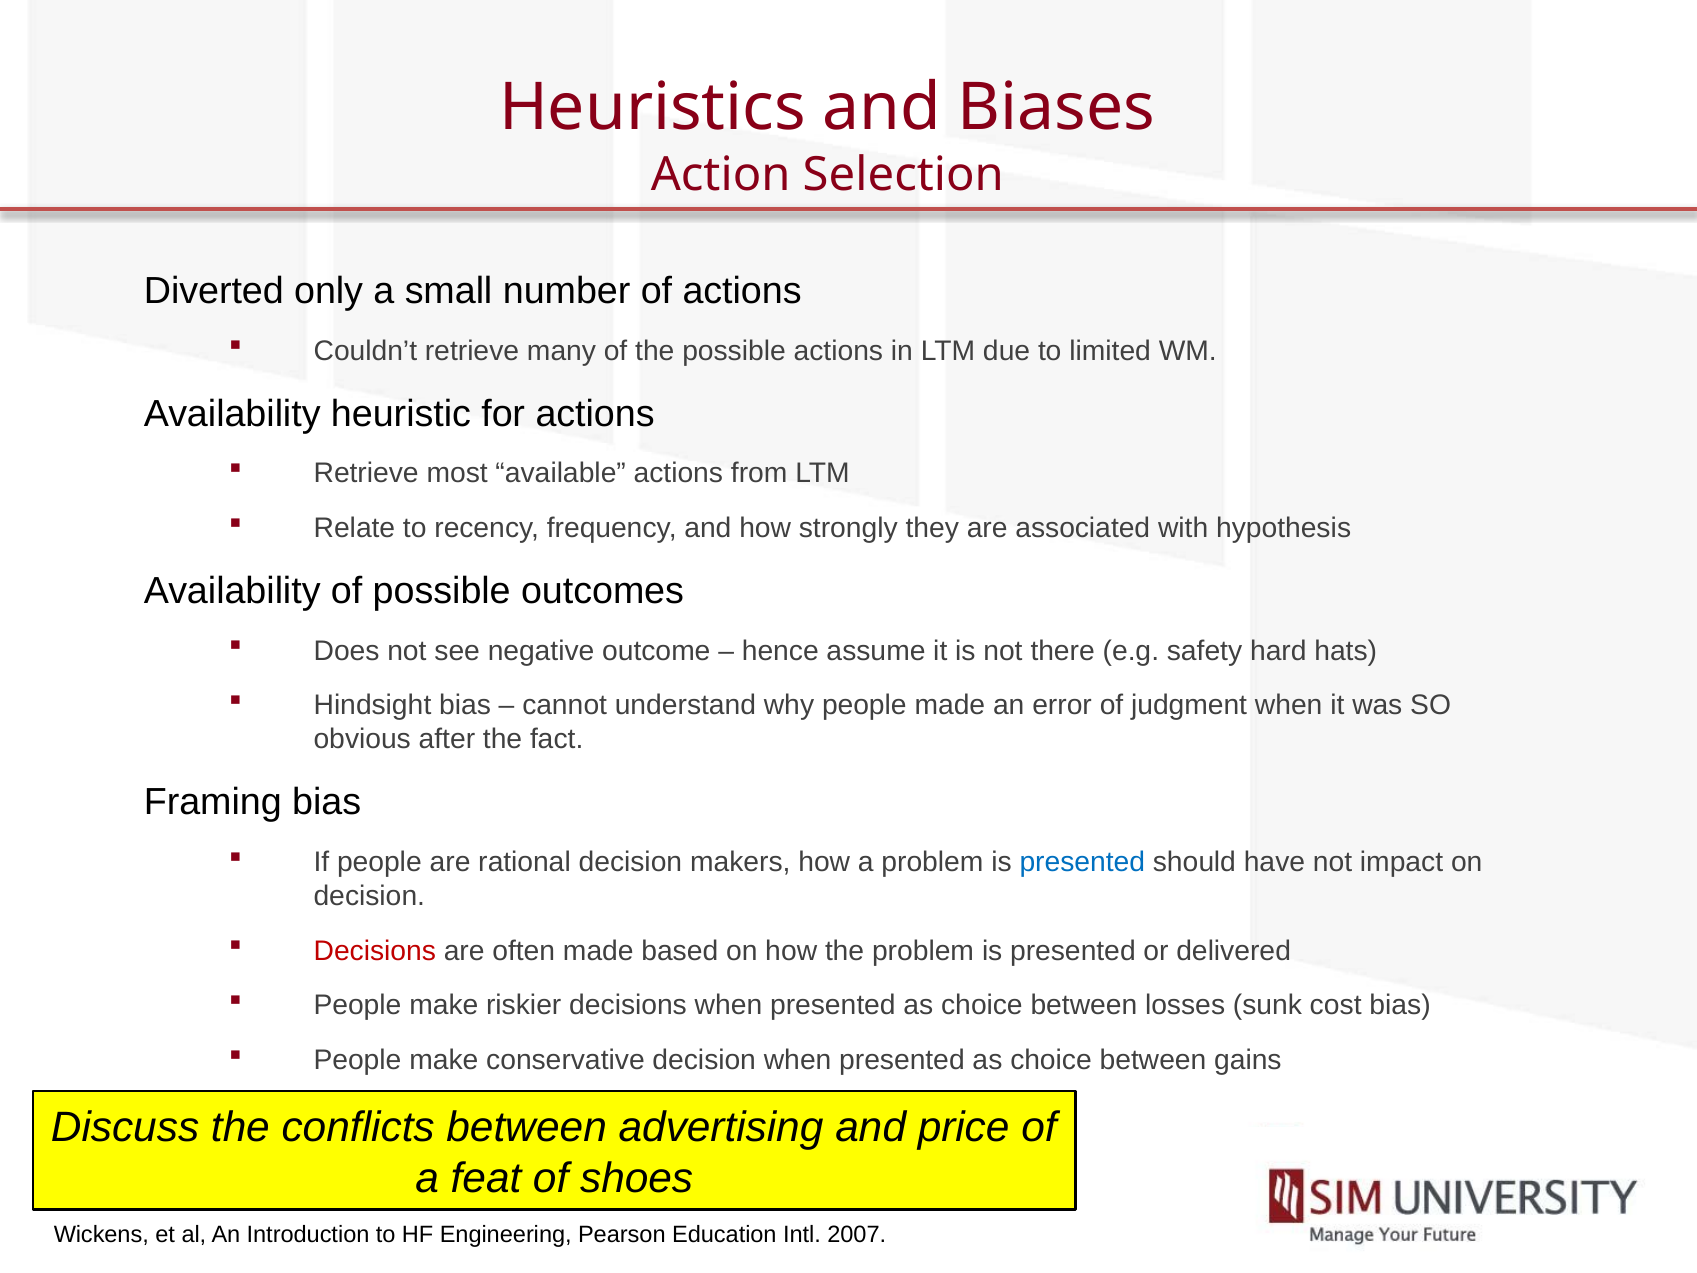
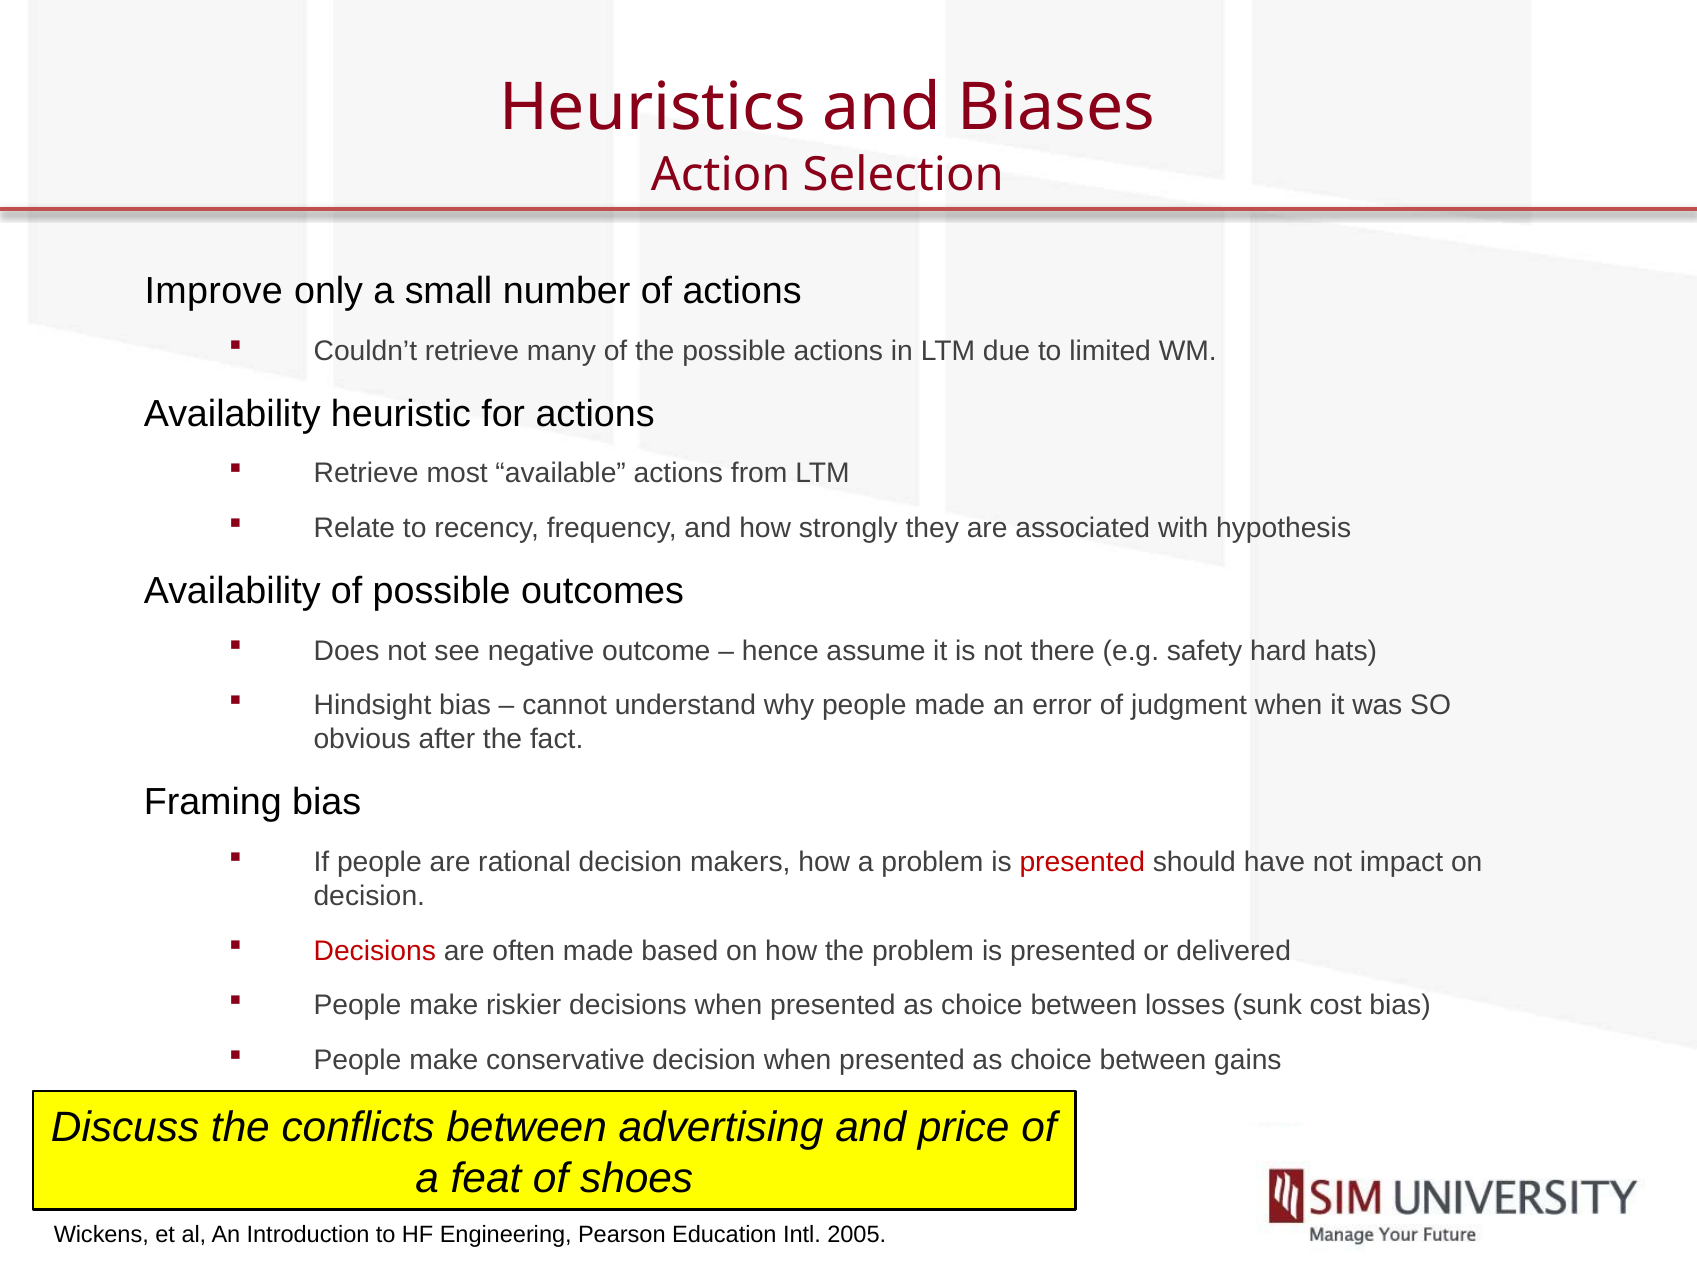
Diverted: Diverted -> Improve
presented at (1082, 862) colour: blue -> red
2007: 2007 -> 2005
